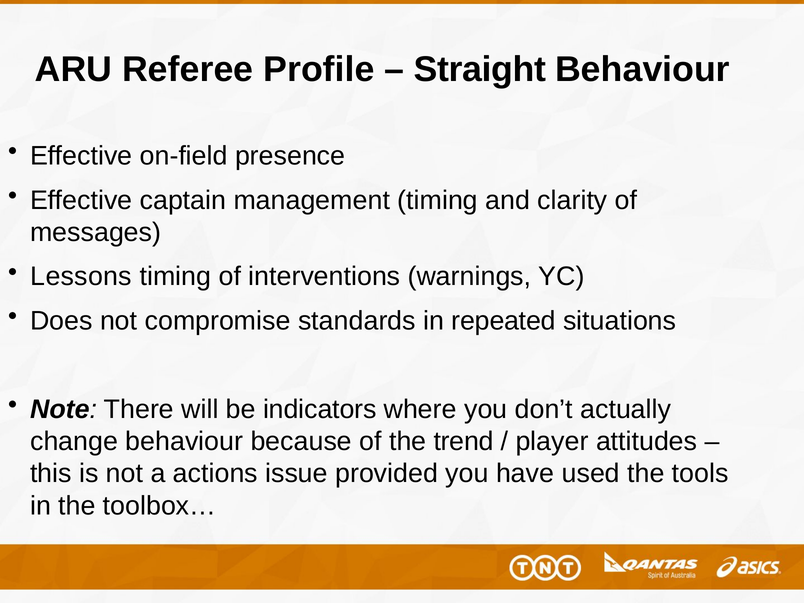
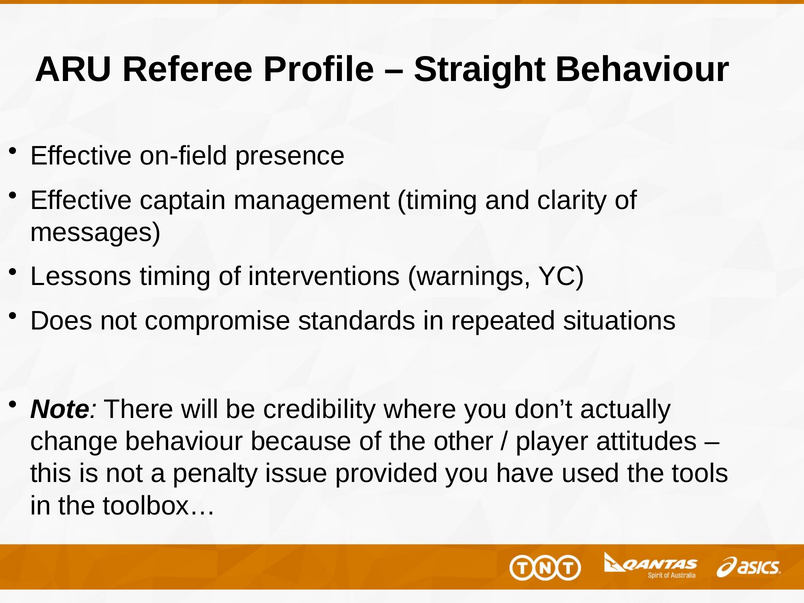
indicators: indicators -> credibility
trend: trend -> other
actions: actions -> penalty
